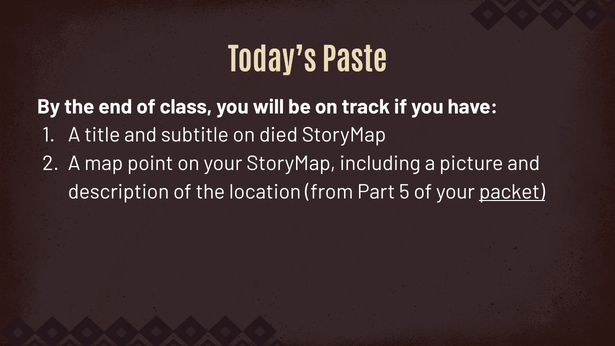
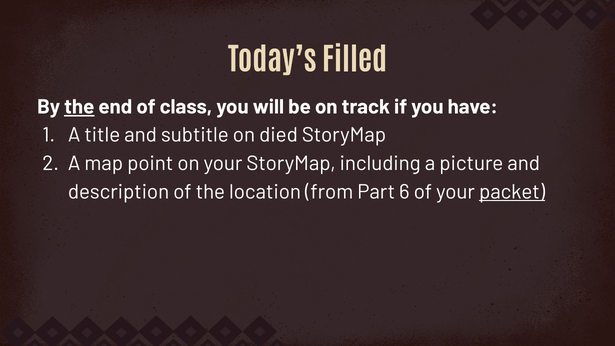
Paste: Paste -> Filled
the at (79, 107) underline: none -> present
5: 5 -> 6
